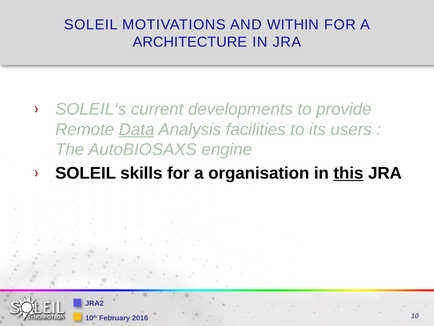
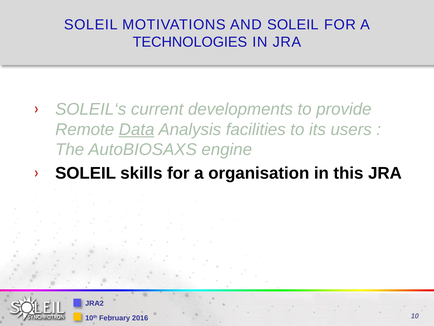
AND WITHIN: WITHIN -> SOLEIL
ARCHITECTURE: ARCHITECTURE -> TECHNOLOGIES
this underline: present -> none
